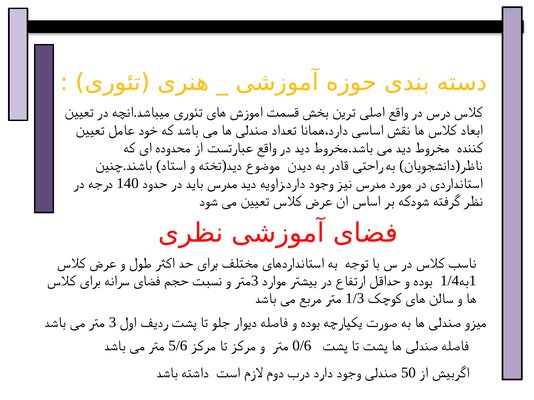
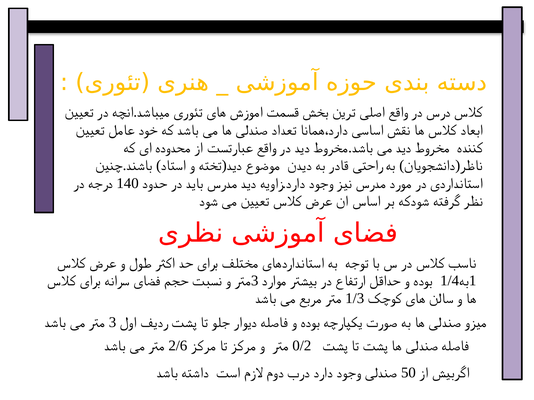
5/6: 5/6 -> 2/6
0/6: 0/6 -> 0/2
